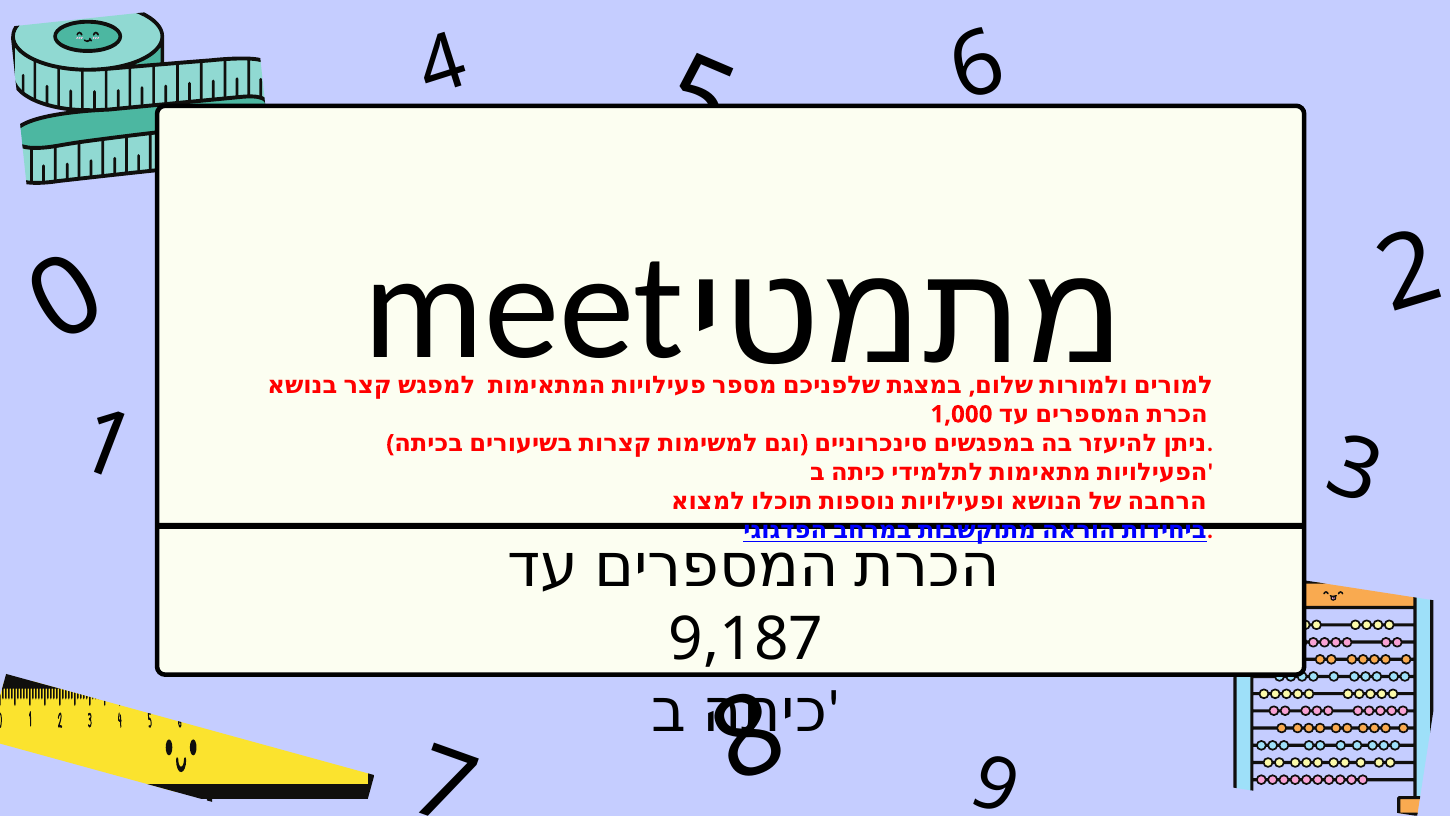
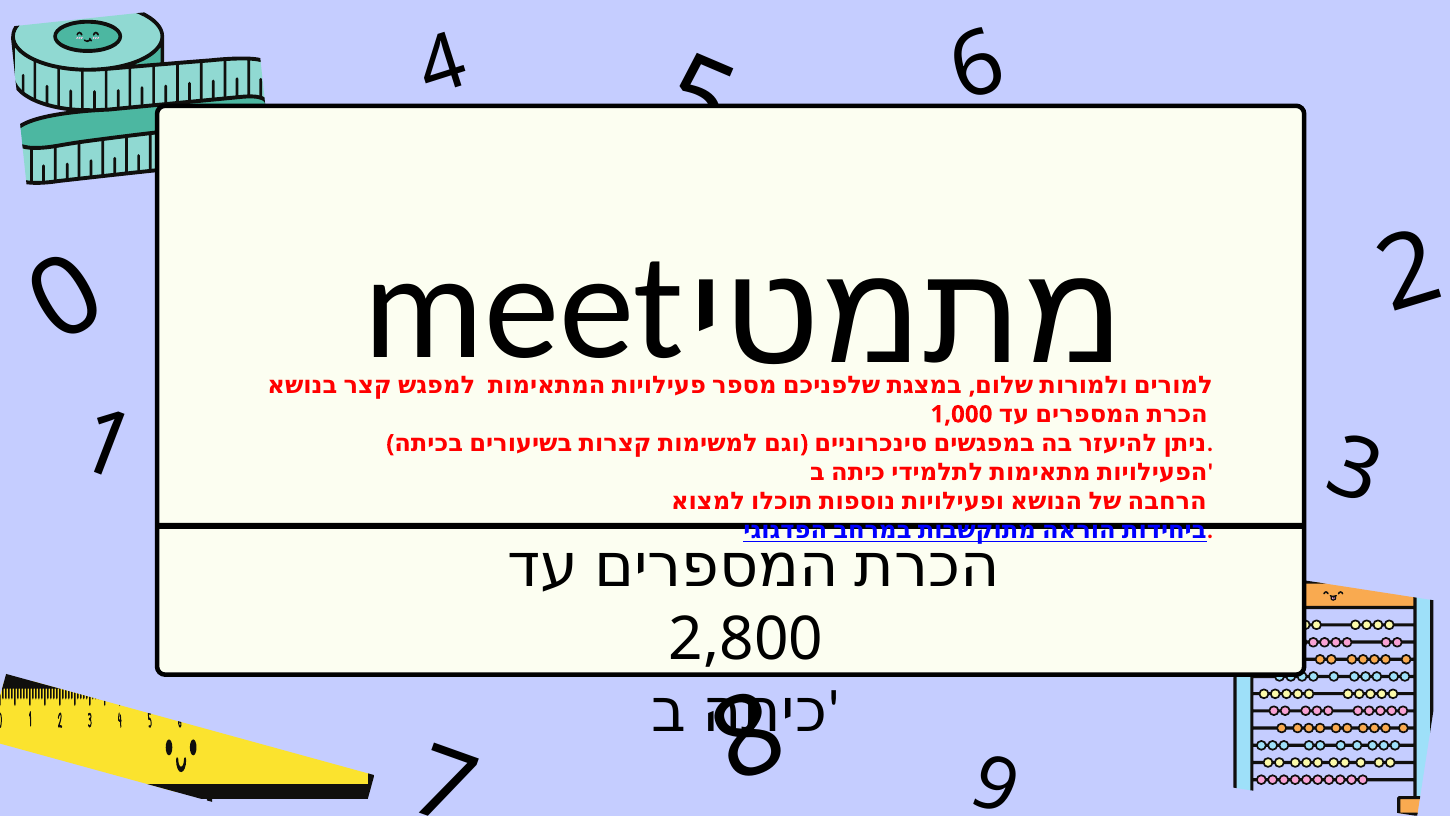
9,187: 9,187 -> 2,800
